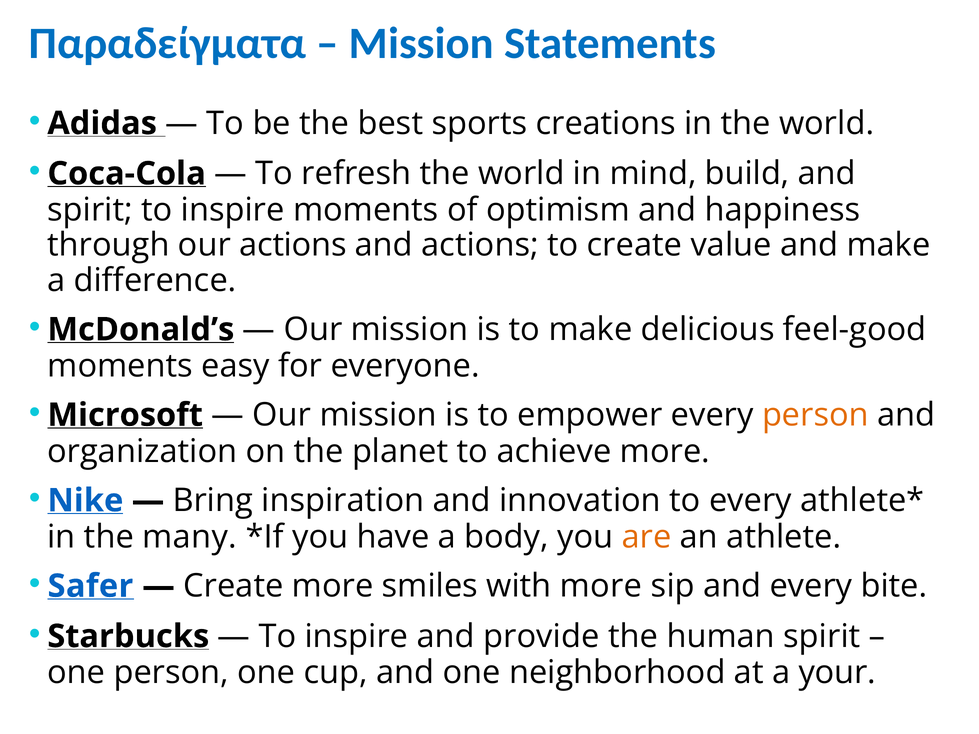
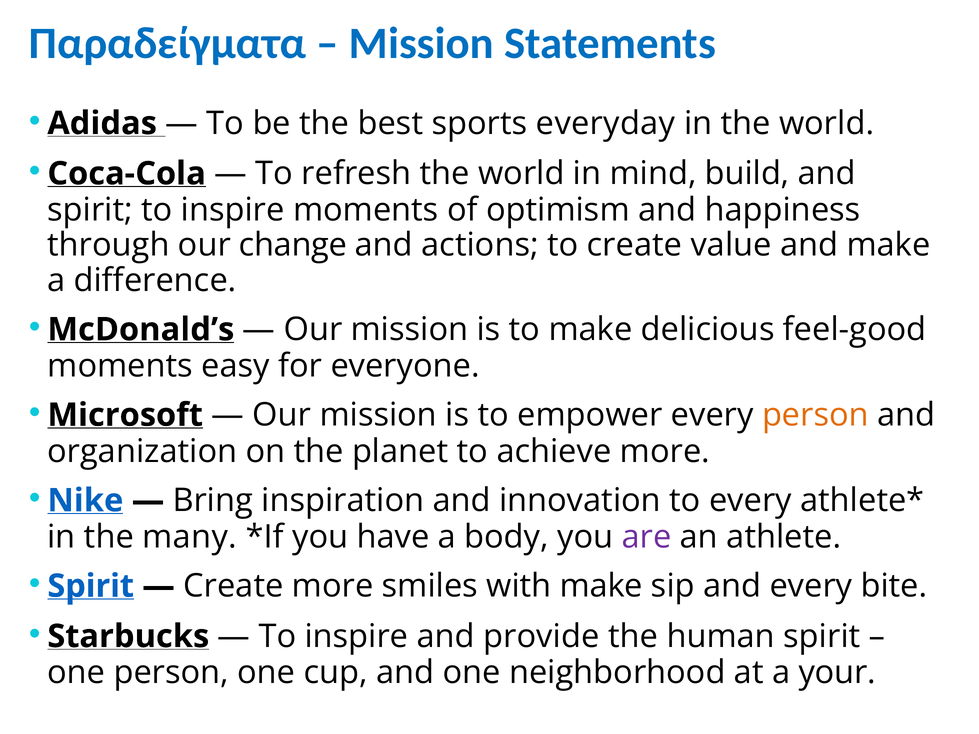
creations: creations -> everyday
our actions: actions -> change
are colour: orange -> purple
Safer at (90, 586): Safer -> Spirit
with more: more -> make
